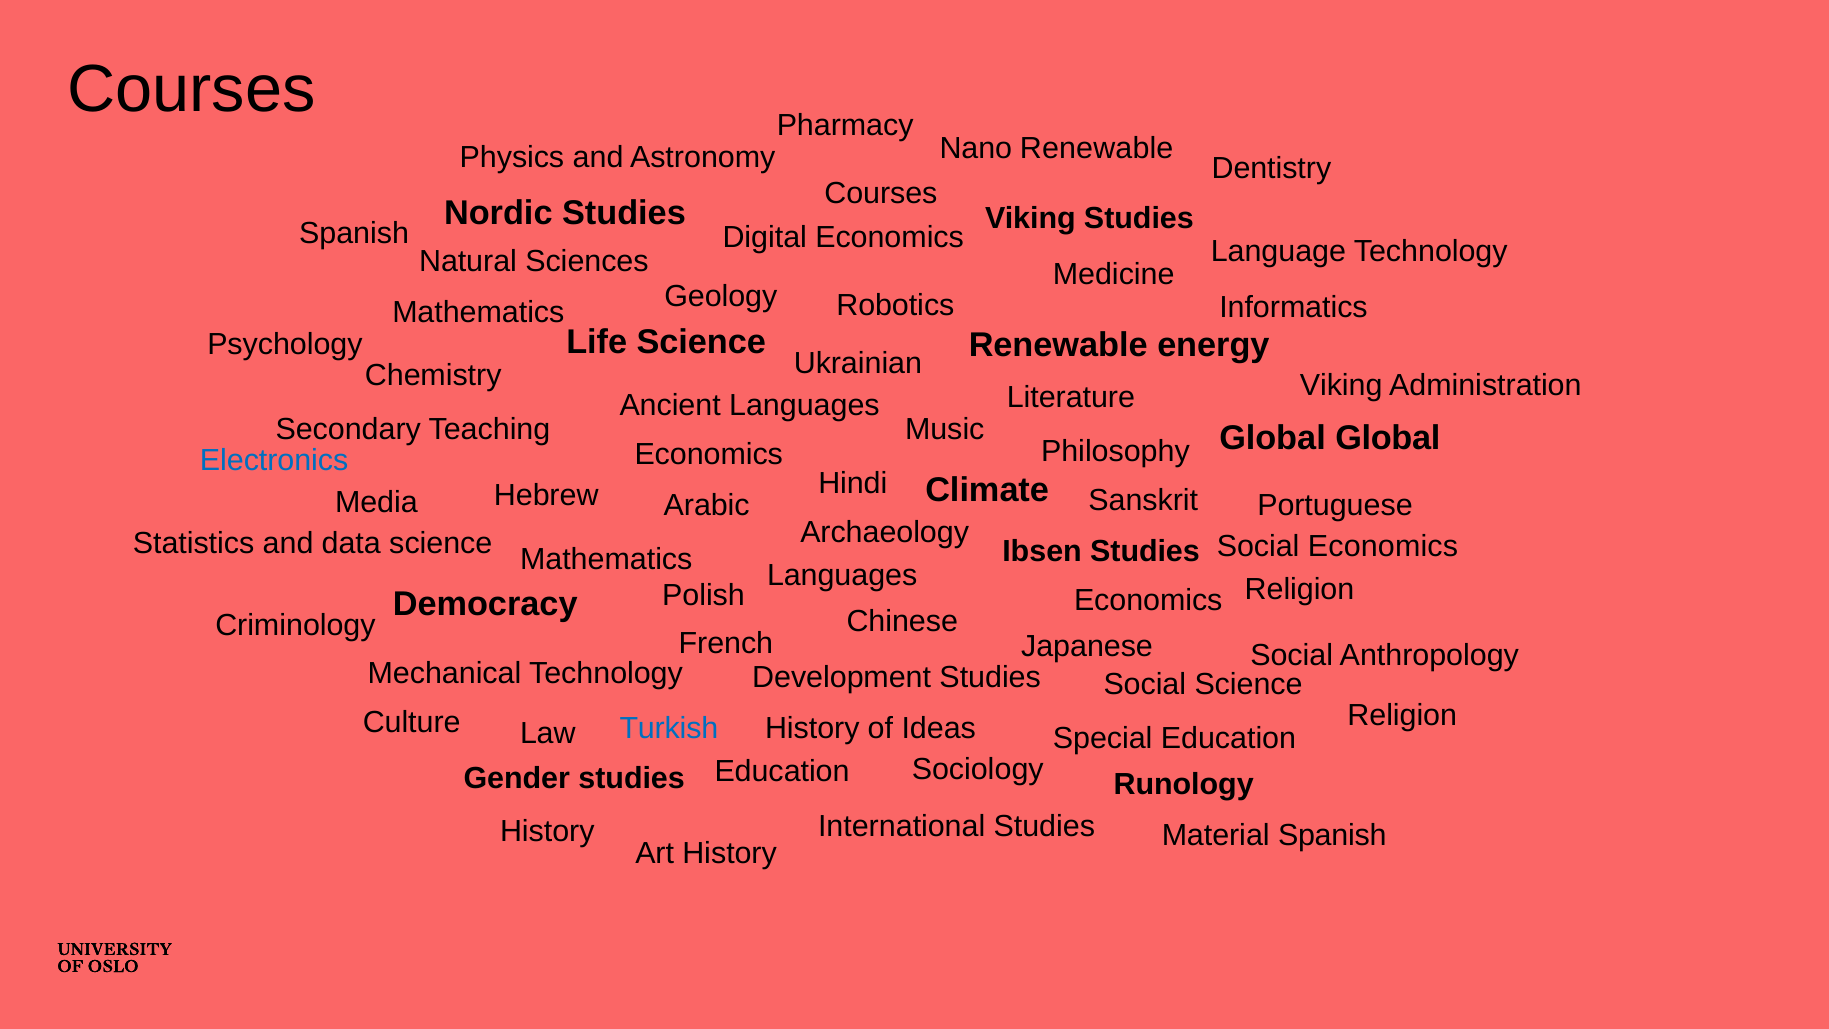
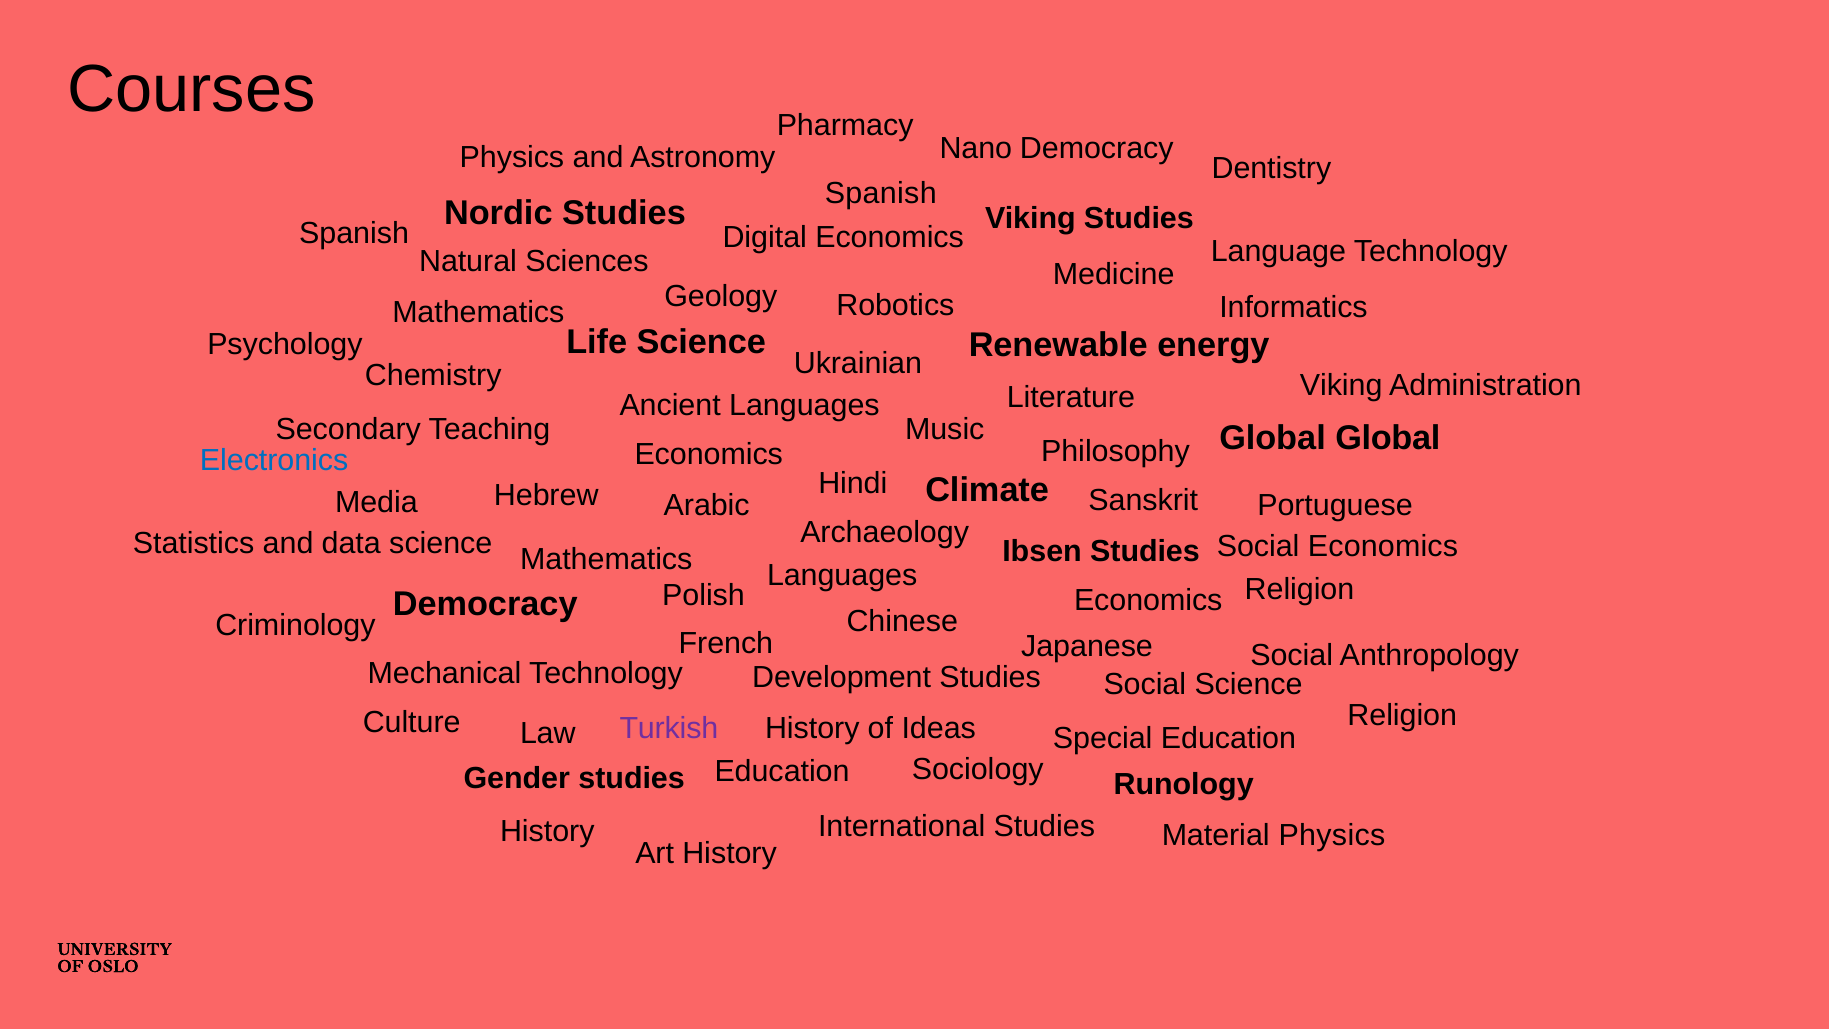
Nano Renewable: Renewable -> Democracy
Courses at (881, 193): Courses -> Spanish
Turkish colour: blue -> purple
Material Spanish: Spanish -> Physics
